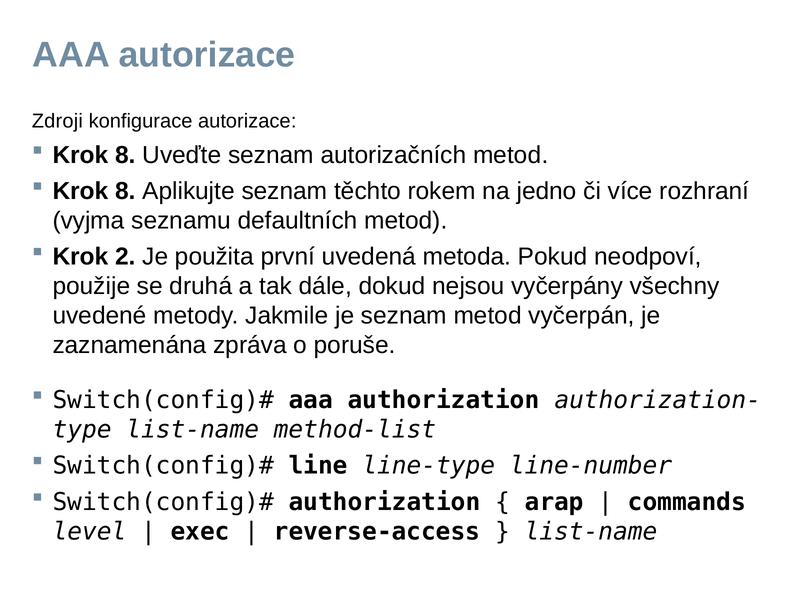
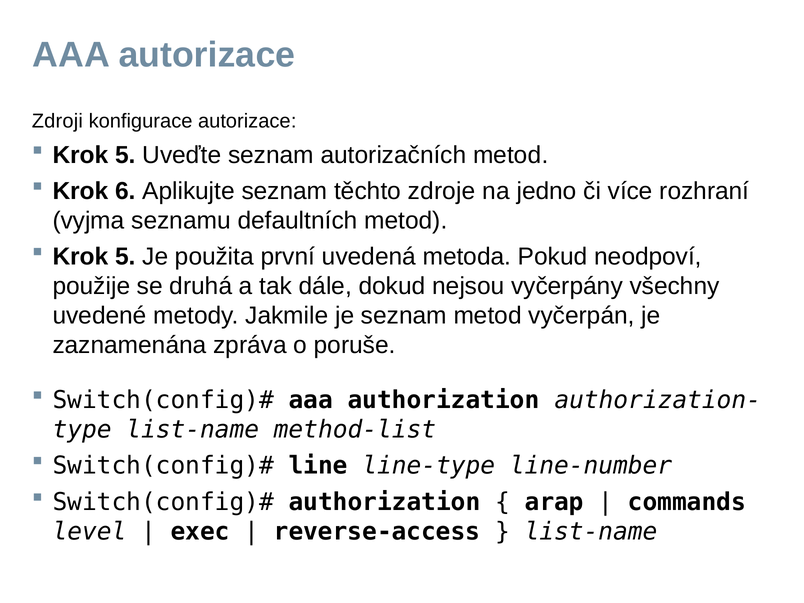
8 at (125, 155): 8 -> 5
8 at (125, 191): 8 -> 6
rokem: rokem -> zdroje
2 at (125, 257): 2 -> 5
